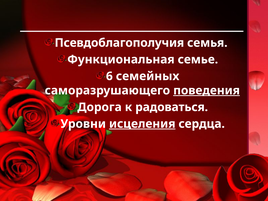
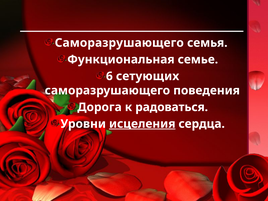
Псевдоблагополучия at (119, 43): Псевдоблагополучия -> Саморазрушающего
семейных: семейных -> сетующих
поведения underline: present -> none
